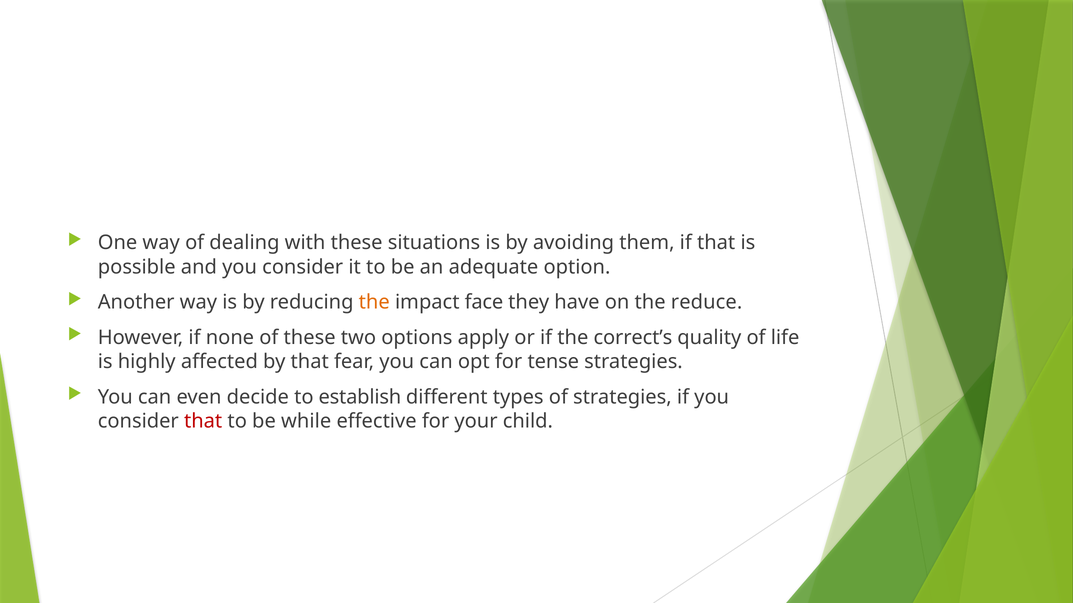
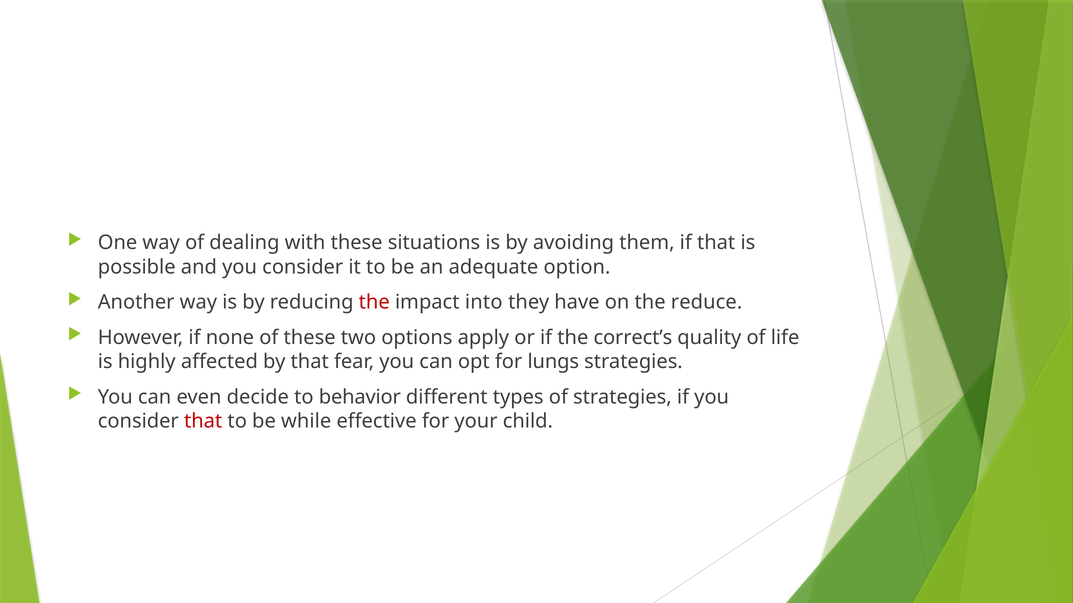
the at (374, 302) colour: orange -> red
face: face -> into
tense: tense -> lungs
establish: establish -> behavior
